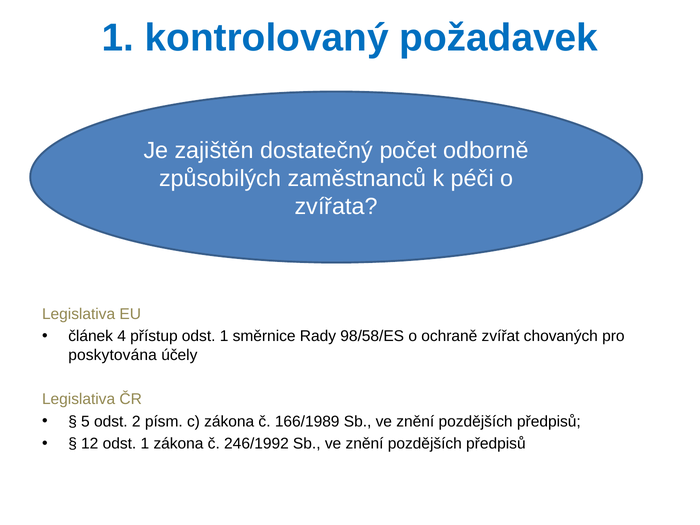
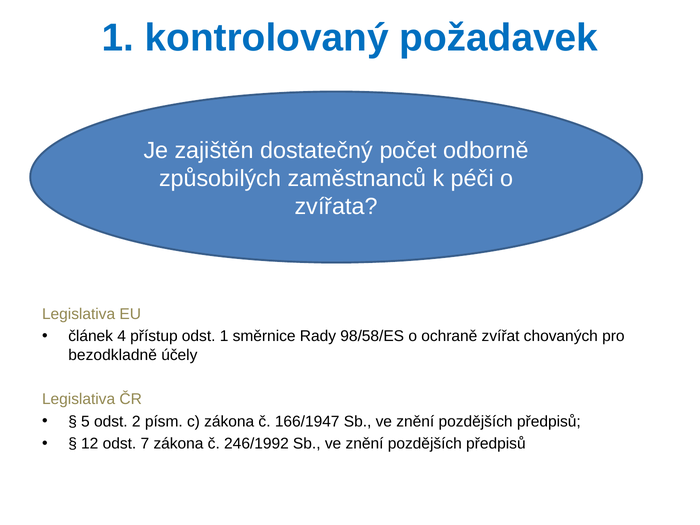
poskytována: poskytována -> bezodkladně
166/1989: 166/1989 -> 166/1947
12 odst 1: 1 -> 7
